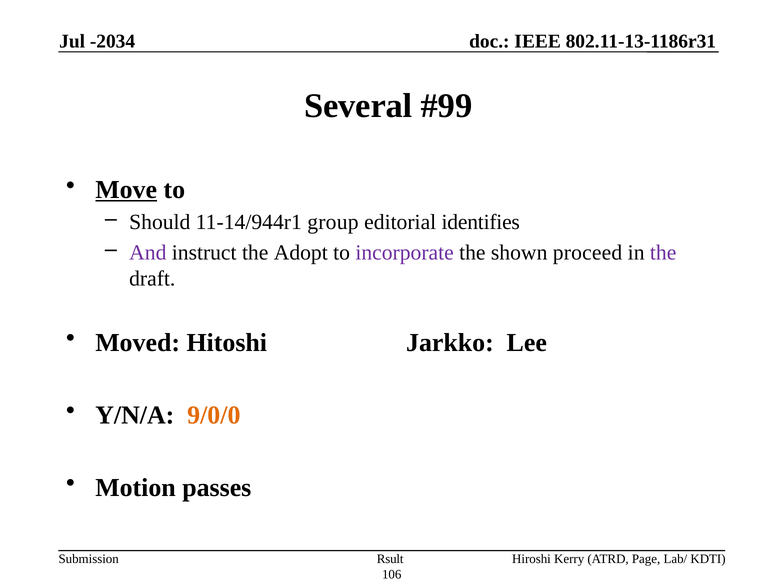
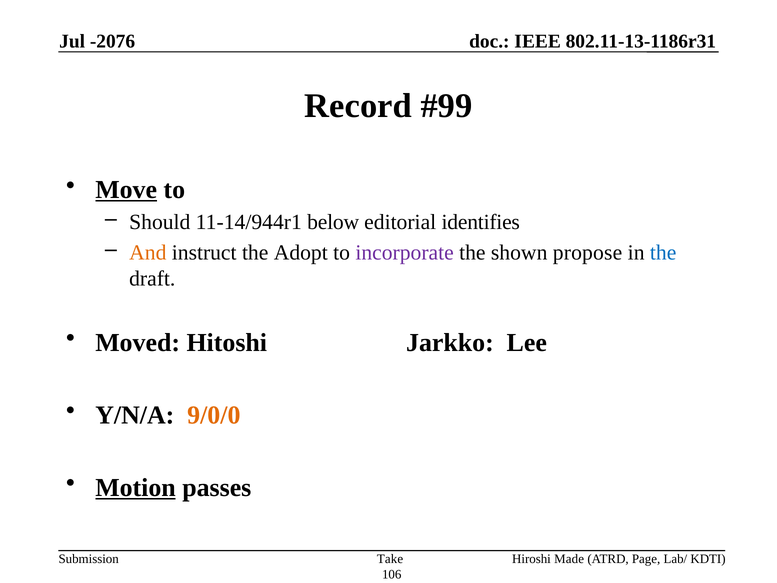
-2034: -2034 -> -2076
Several: Several -> Record
group: group -> below
And colour: purple -> orange
proceed: proceed -> propose
the at (663, 252) colour: purple -> blue
Motion underline: none -> present
Rsult: Rsult -> Take
Kerry: Kerry -> Made
